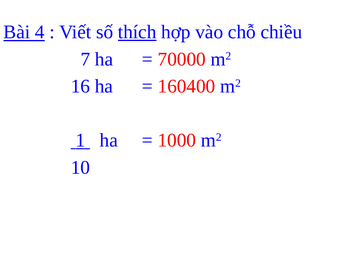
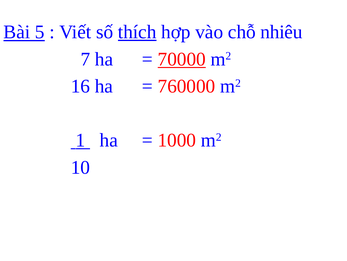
4: 4 -> 5
chiều: chiều -> nhiêu
70000 underline: none -> present
160400: 160400 -> 760000
